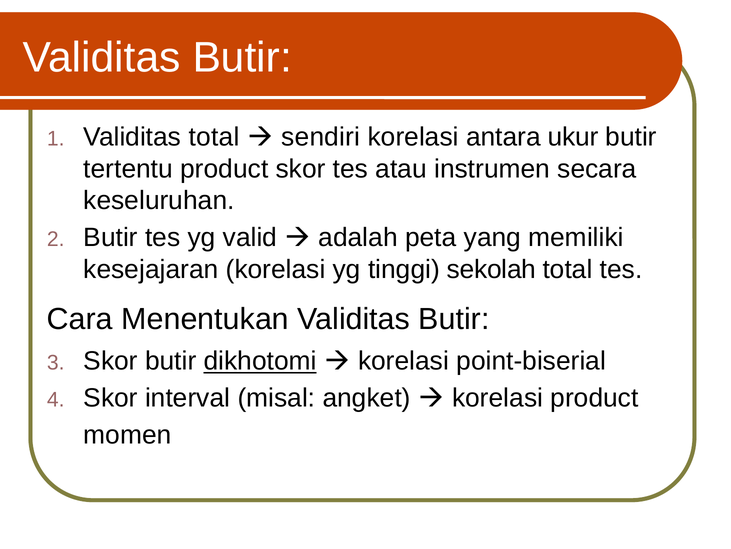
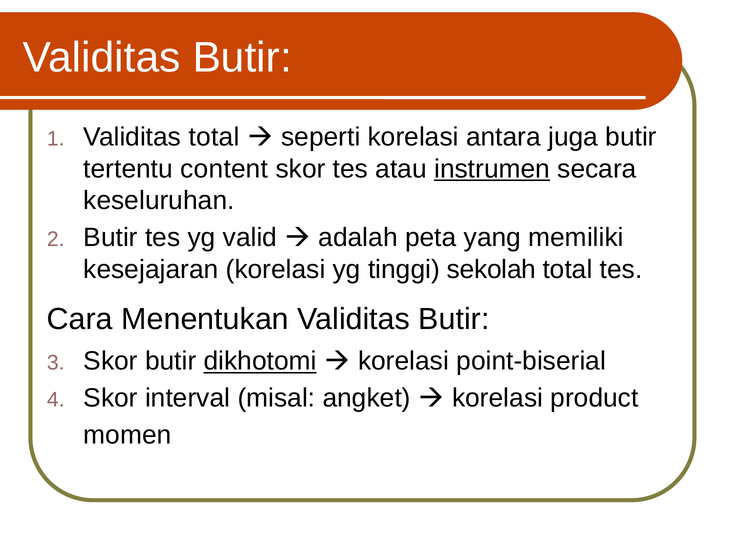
sendiri: sendiri -> seperti
ukur: ukur -> juga
tertentu product: product -> content
instrumen underline: none -> present
